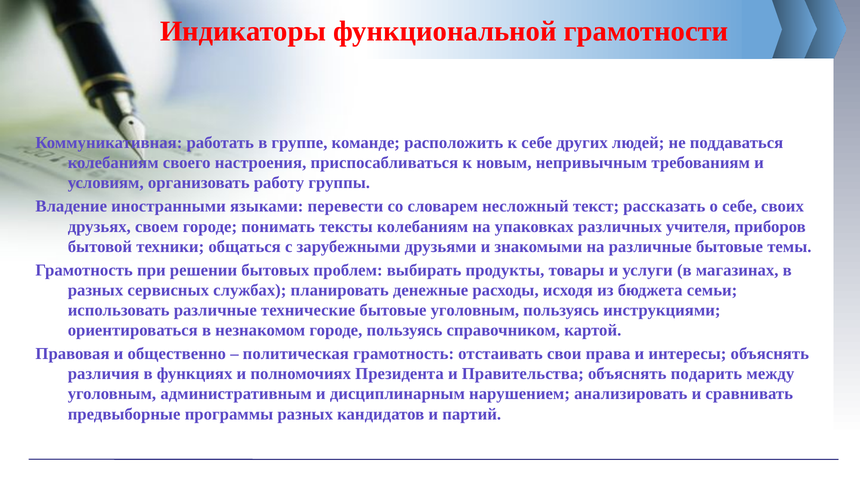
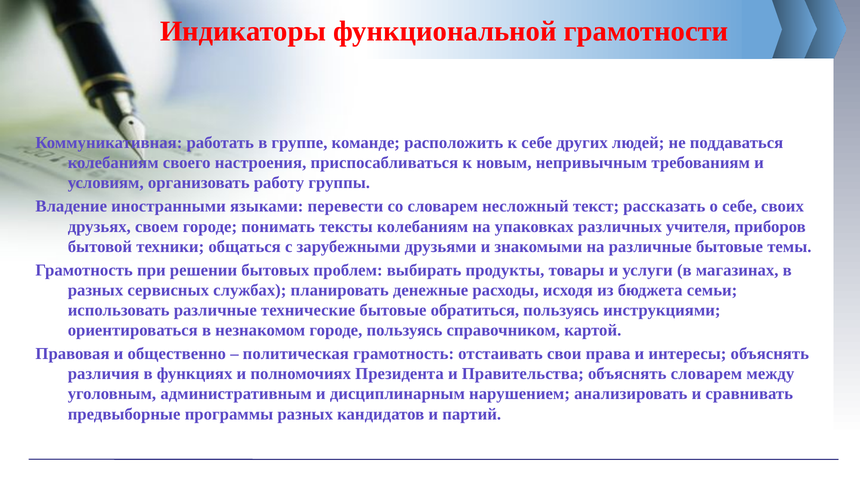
бытовые уголовным: уголовным -> обратиться
объяснять подарить: подарить -> словарем
